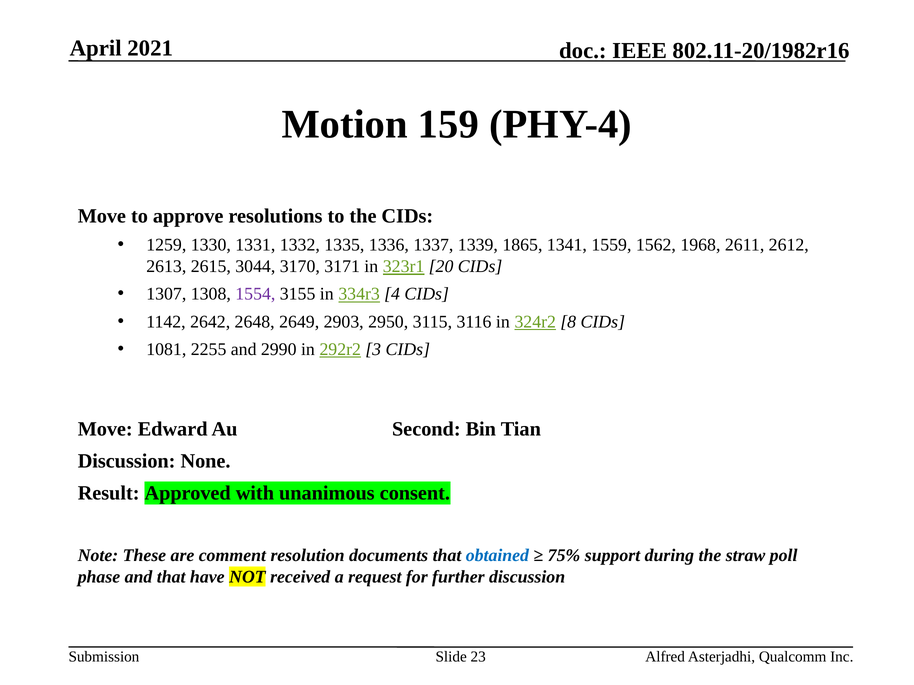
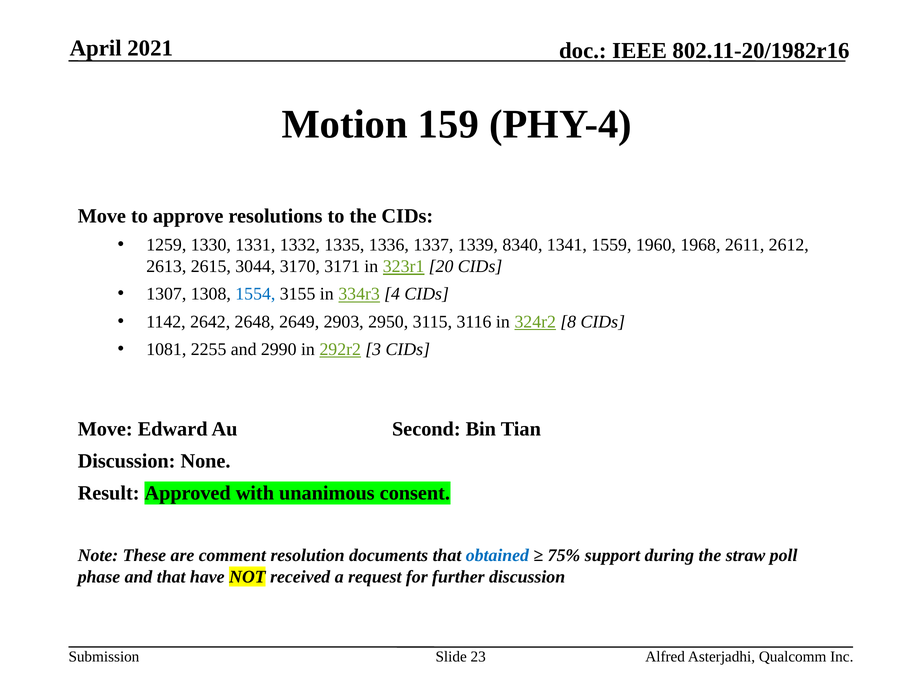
1865: 1865 -> 8340
1562: 1562 -> 1960
1554 colour: purple -> blue
